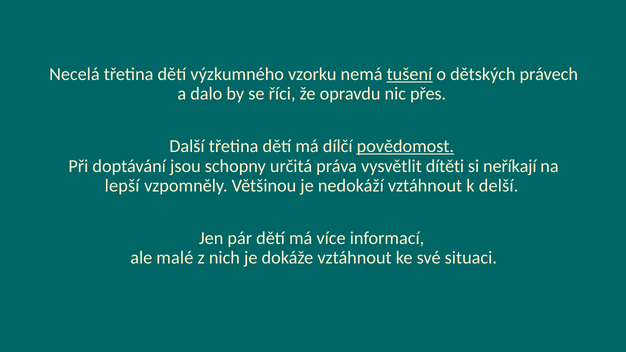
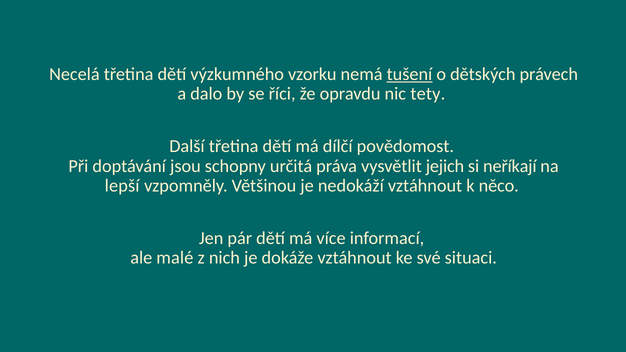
přes: přes -> tety
povědomost underline: present -> none
dítěti: dítěti -> jejich
delší: delší -> něco
